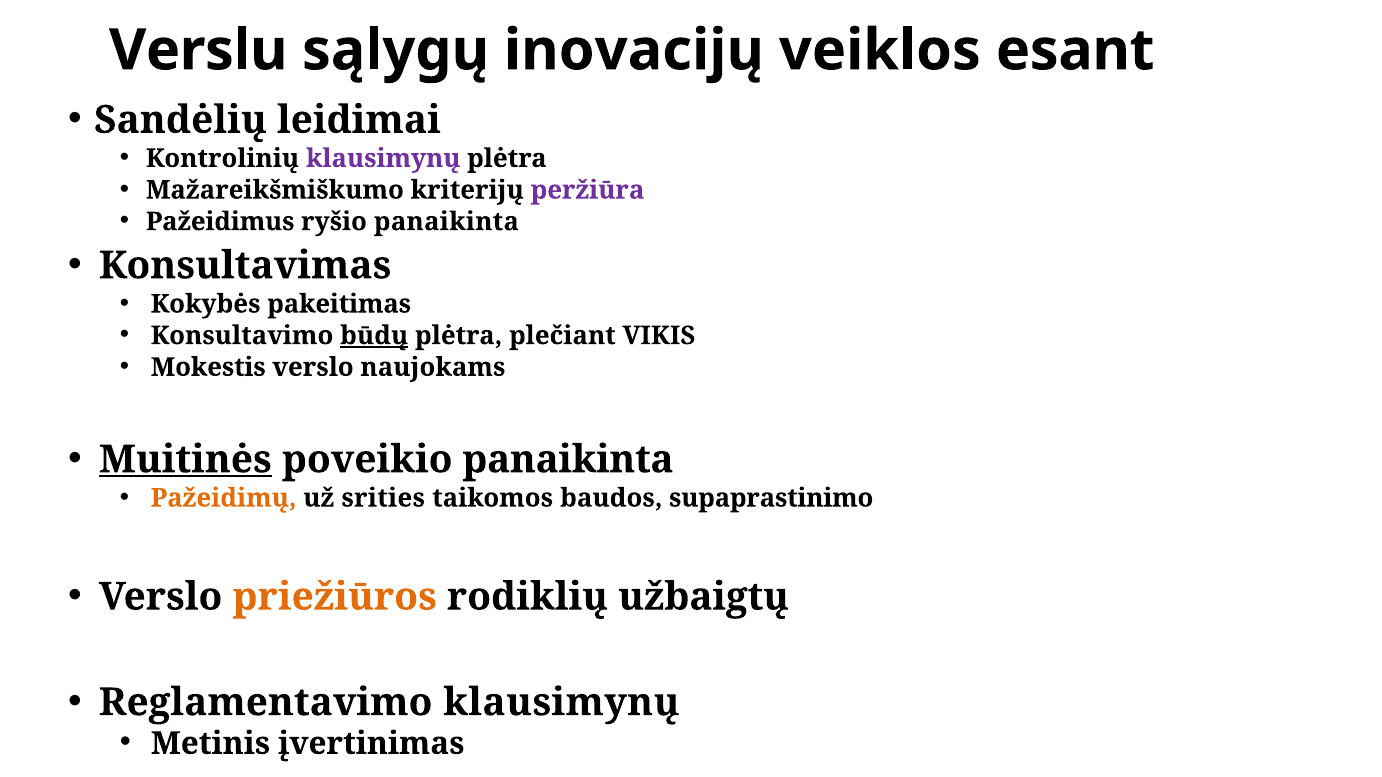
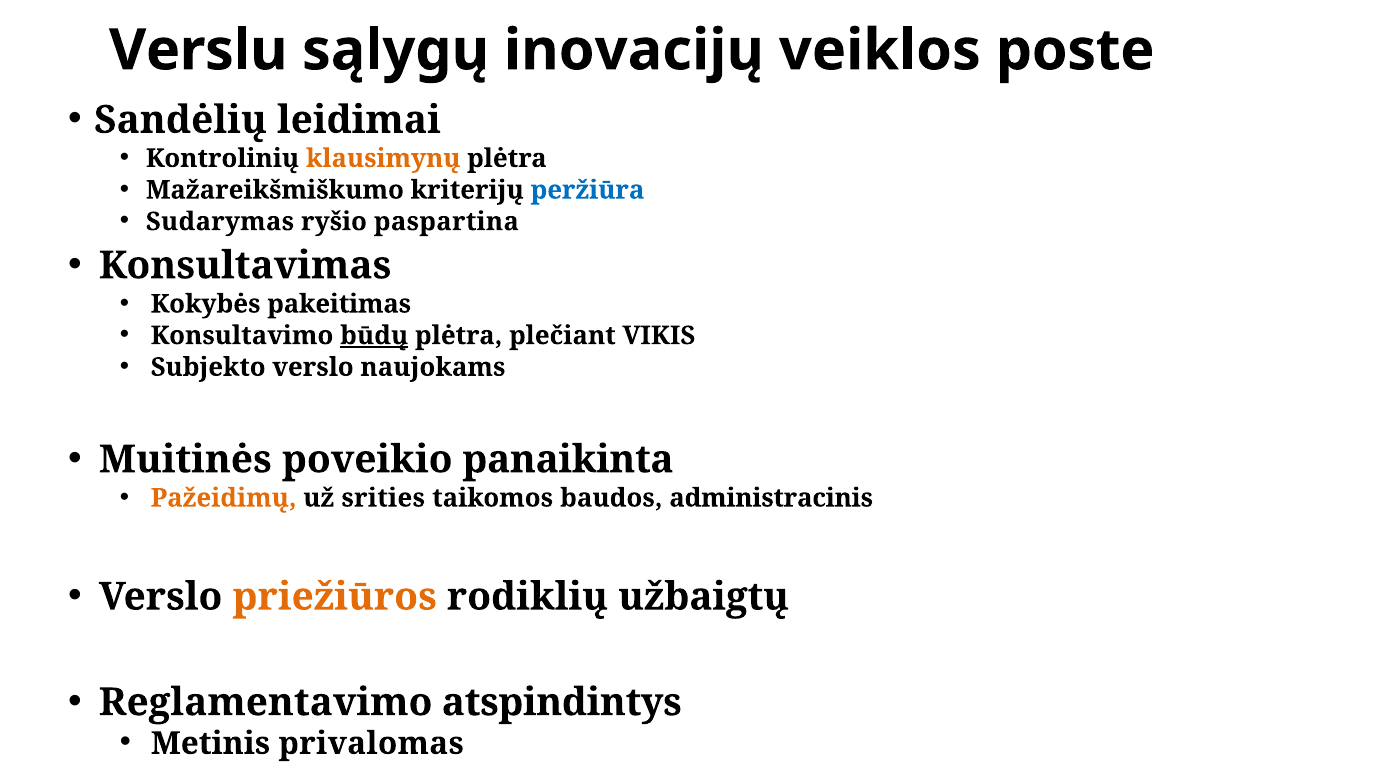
esant: esant -> poste
klausimynų at (383, 159) colour: purple -> orange
peržiūra colour: purple -> blue
Pažeidimus: Pažeidimus -> Sudarymas
ryšio panaikinta: panaikinta -> paspartina
Mokestis: Mokestis -> Subjekto
Muitinės underline: present -> none
supaprastinimo: supaprastinimo -> administracinis
Reglamentavimo klausimynų: klausimynų -> atspindintys
įvertinimas: įvertinimas -> privalomas
